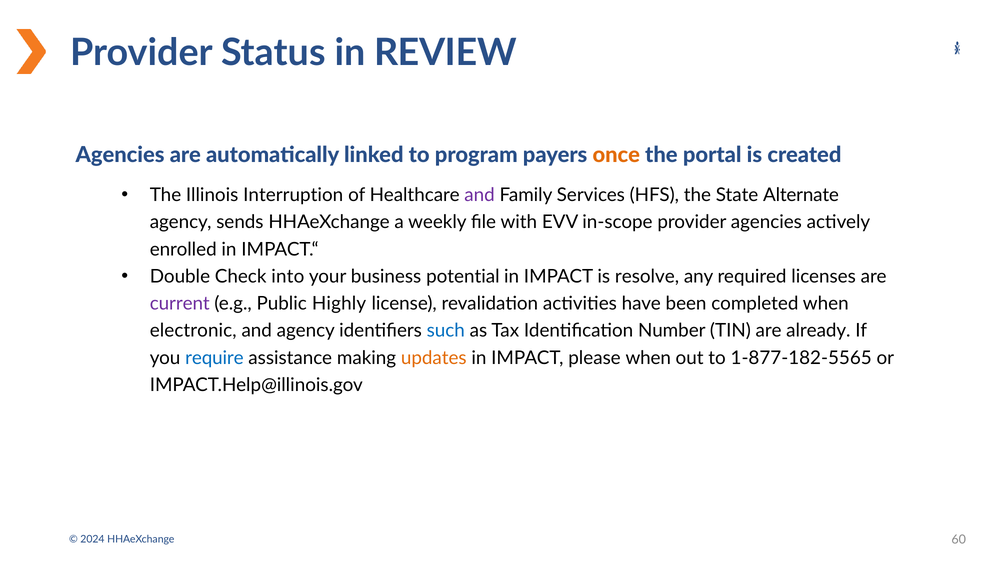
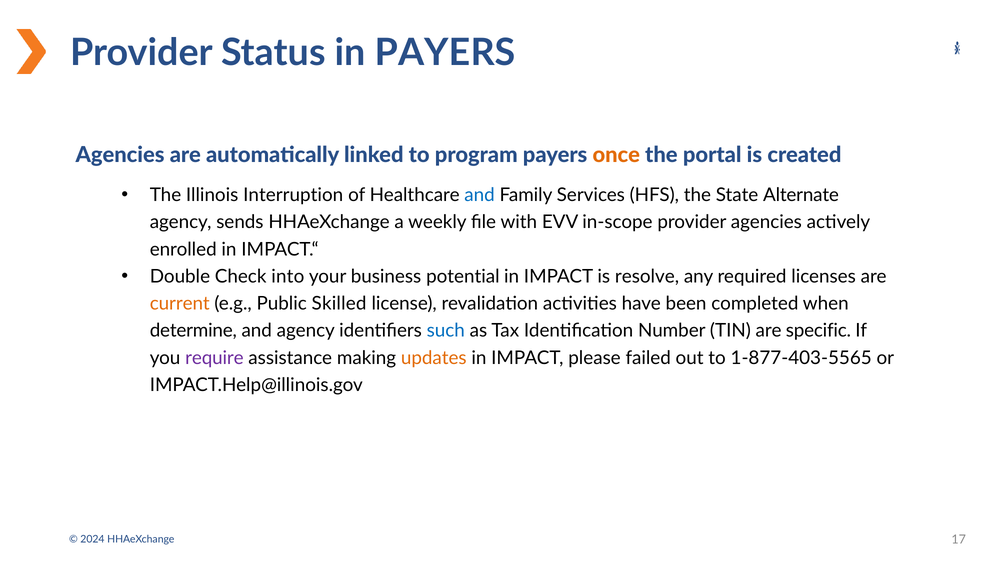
in REVIEW: REVIEW -> PAYERS
and at (480, 195) colour: purple -> blue
current colour: purple -> orange
Highly: Highly -> Skilled
electronic: electronic -> determine
already: already -> specific
require colour: blue -> purple
please when: when -> failed
1-877-182-5565: 1-877-182-5565 -> 1-877-403-5565
60: 60 -> 17
